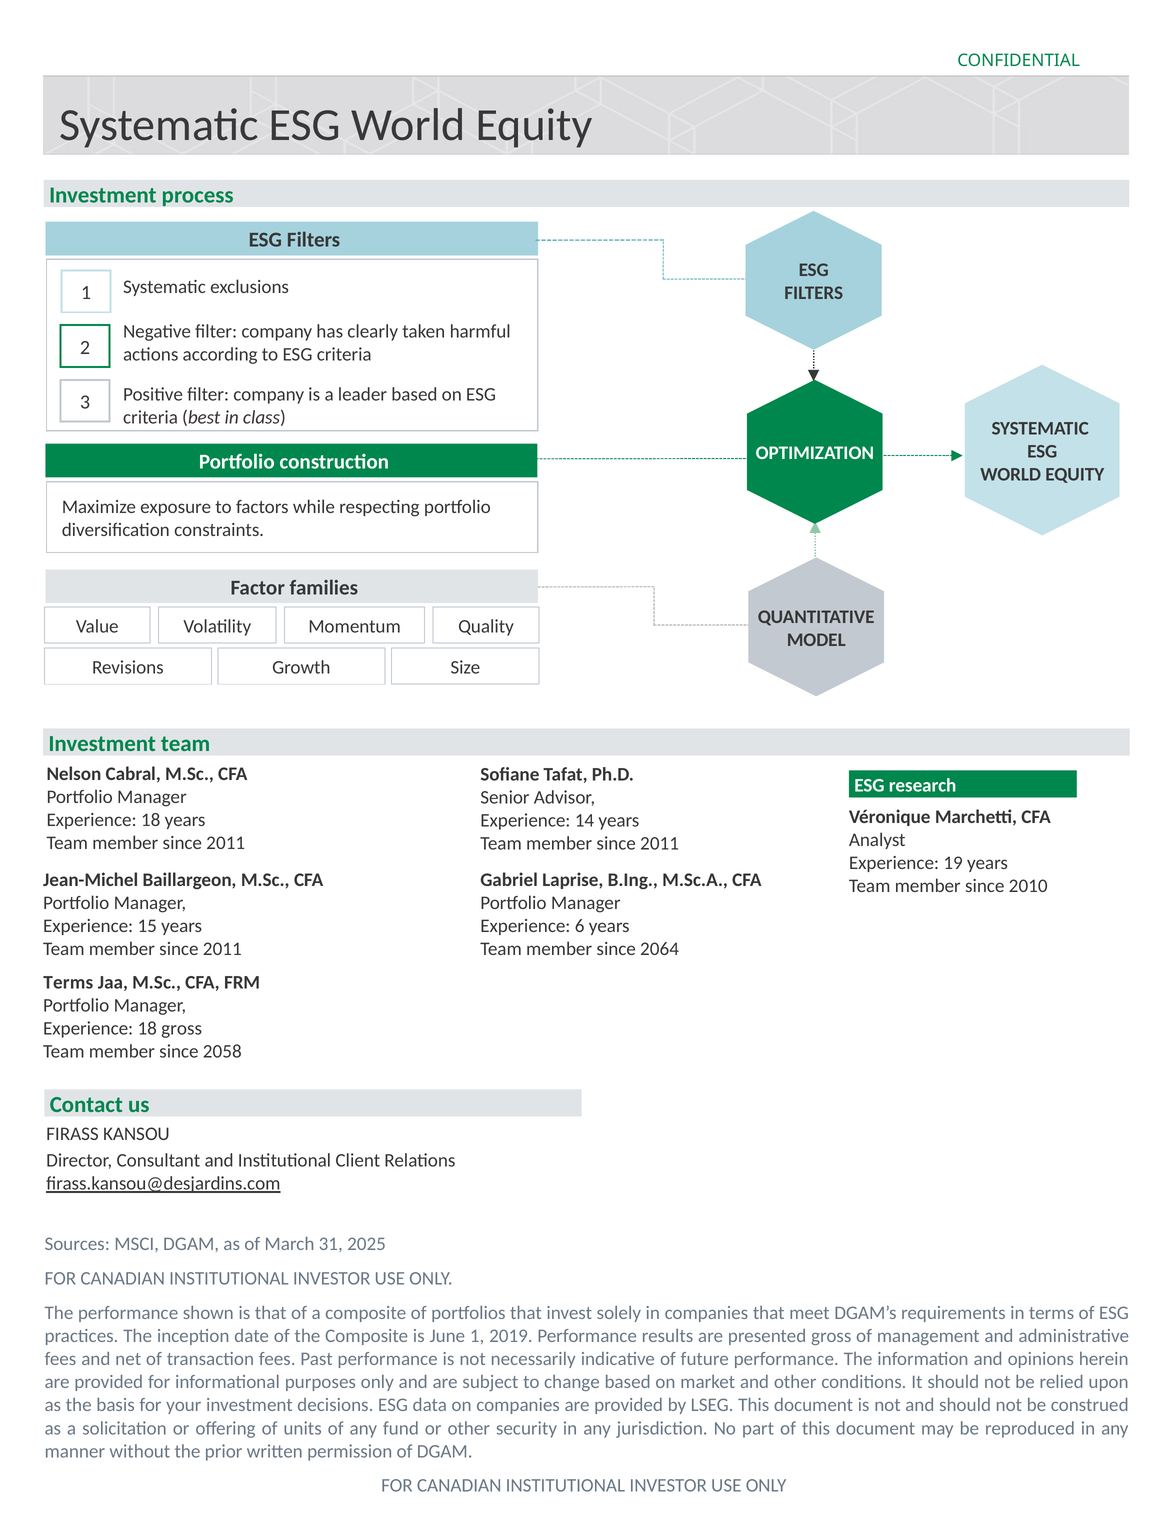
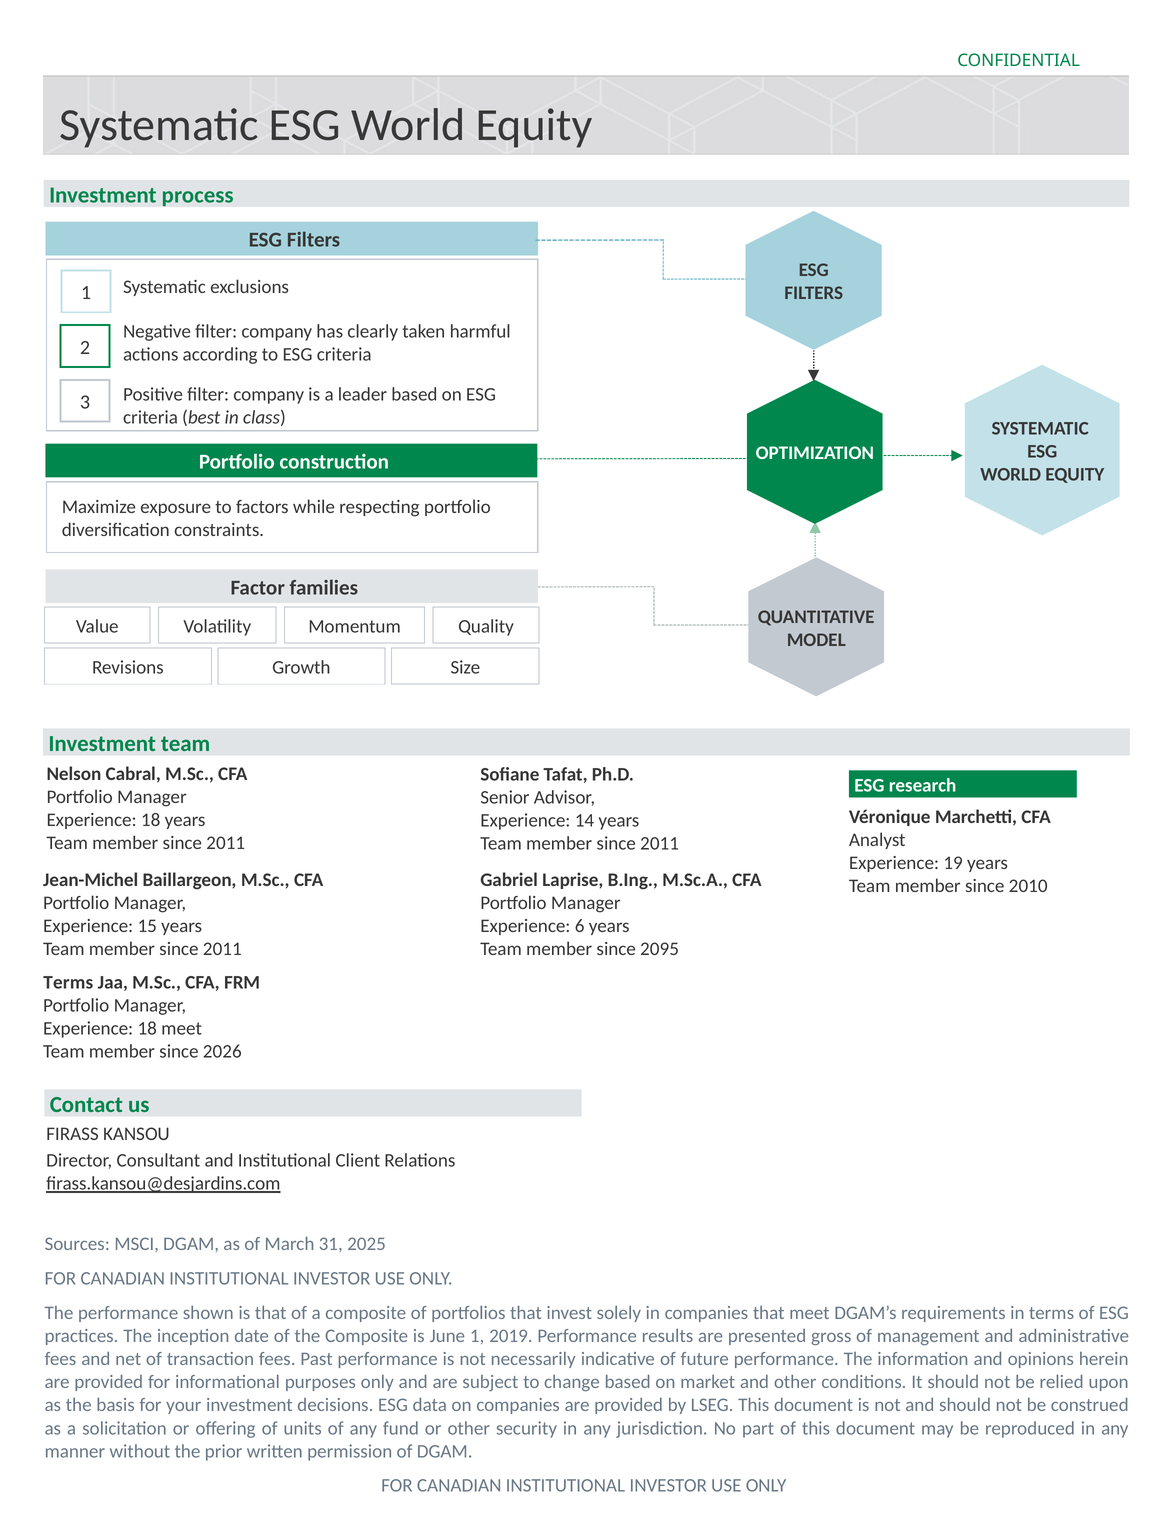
2064: 2064 -> 2095
18 gross: gross -> meet
2058: 2058 -> 2026
